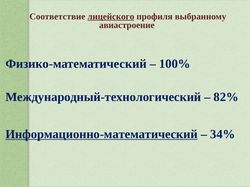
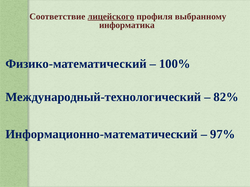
авиастроение: авиастроение -> информатика
Информационно-математический underline: present -> none
34%: 34% -> 97%
